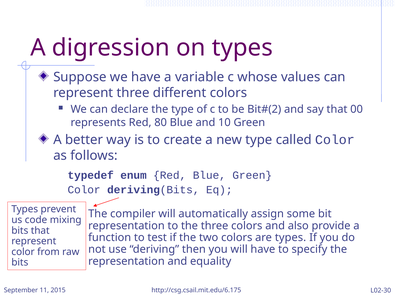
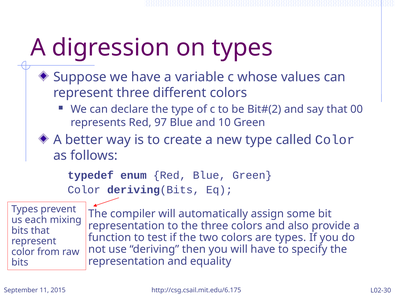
80: 80 -> 97
code: code -> each
